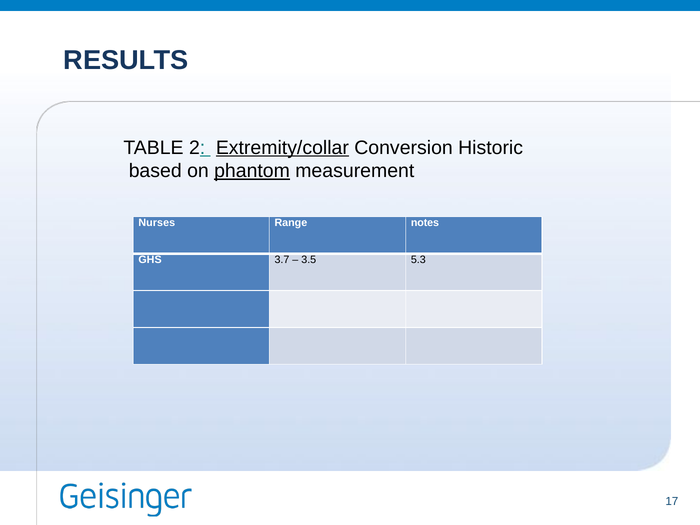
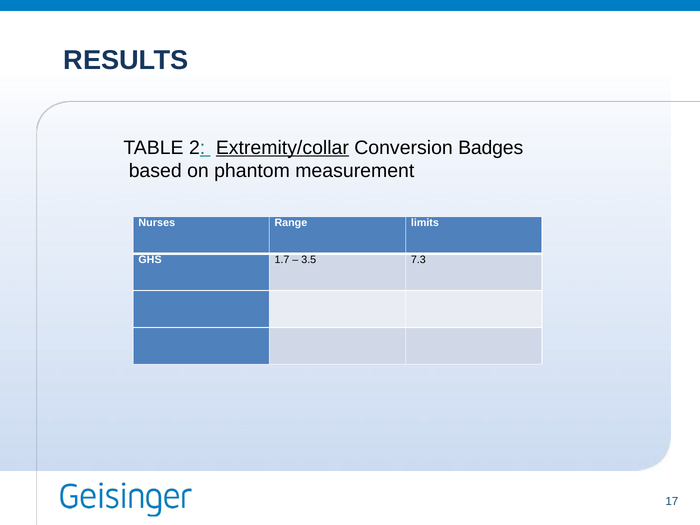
Historic: Historic -> Badges
phantom underline: present -> none
notes: notes -> limits
3.7: 3.7 -> 1.7
5.3: 5.3 -> 7.3
